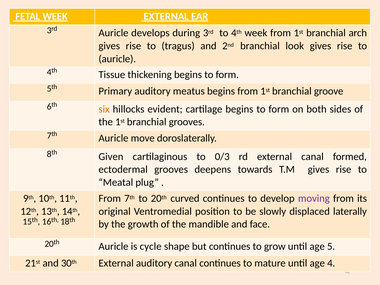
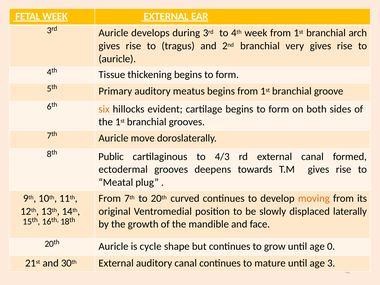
look: look -> very
Given: Given -> Public
0/3: 0/3 -> 4/3
moving colour: purple -> orange
5: 5 -> 0
4: 4 -> 3
